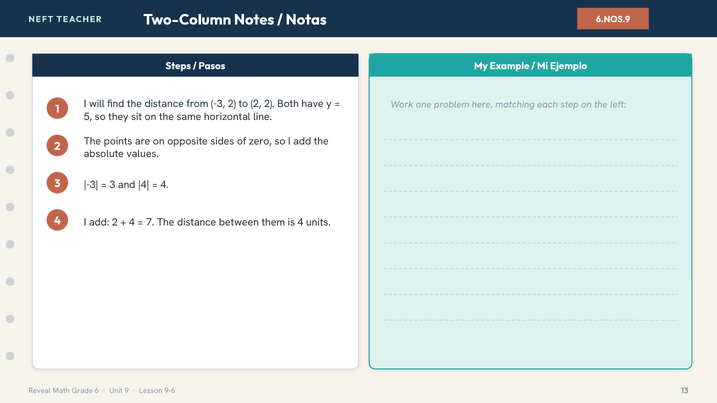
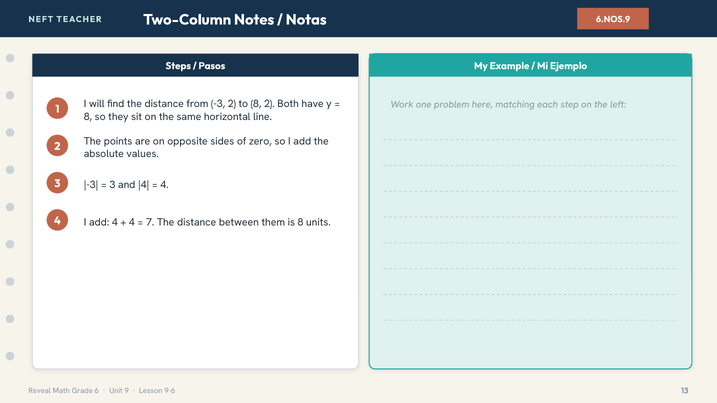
to 2: 2 -> 8
5 at (88, 117): 5 -> 8
add 2: 2 -> 4
is 4: 4 -> 8
